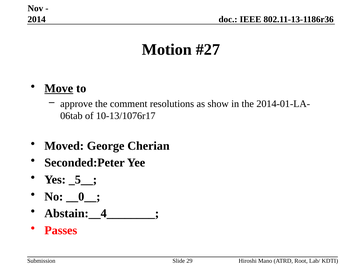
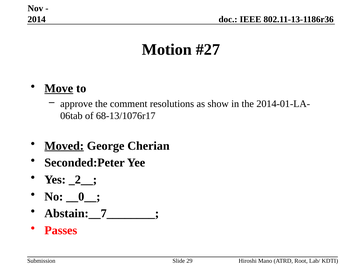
10-13/1076r17: 10-13/1076r17 -> 68-13/1076r17
Moved underline: none -> present
_5__: _5__ -> _2__
Abstain:__4________: Abstain:__4________ -> Abstain:__7________
